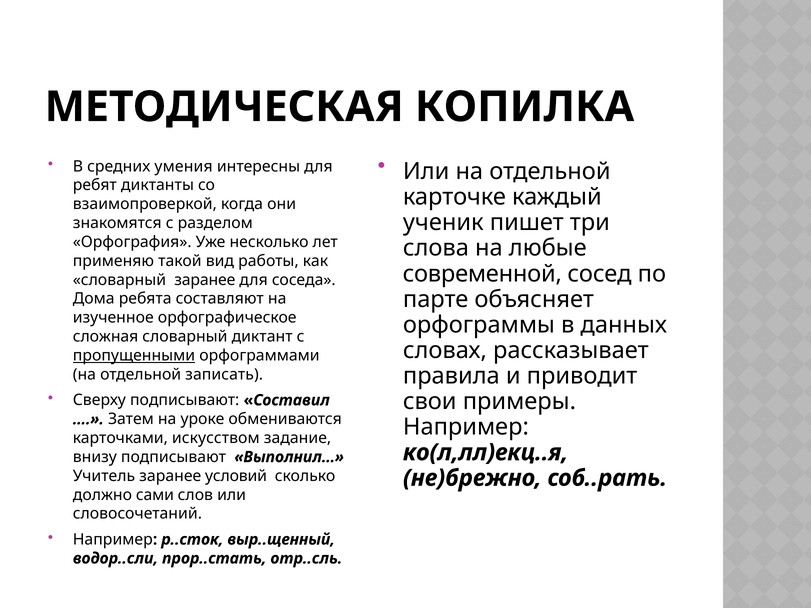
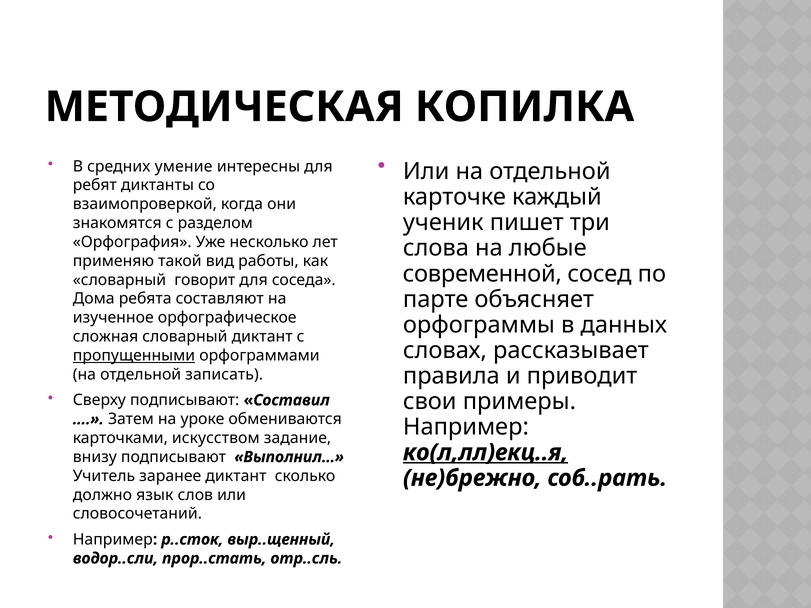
умения: умения -> умение
словарный заранее: заранее -> говорит
ко(л,лл)екц..я underline: none -> present
заранее условий: условий -> диктант
сами: сами -> язык
